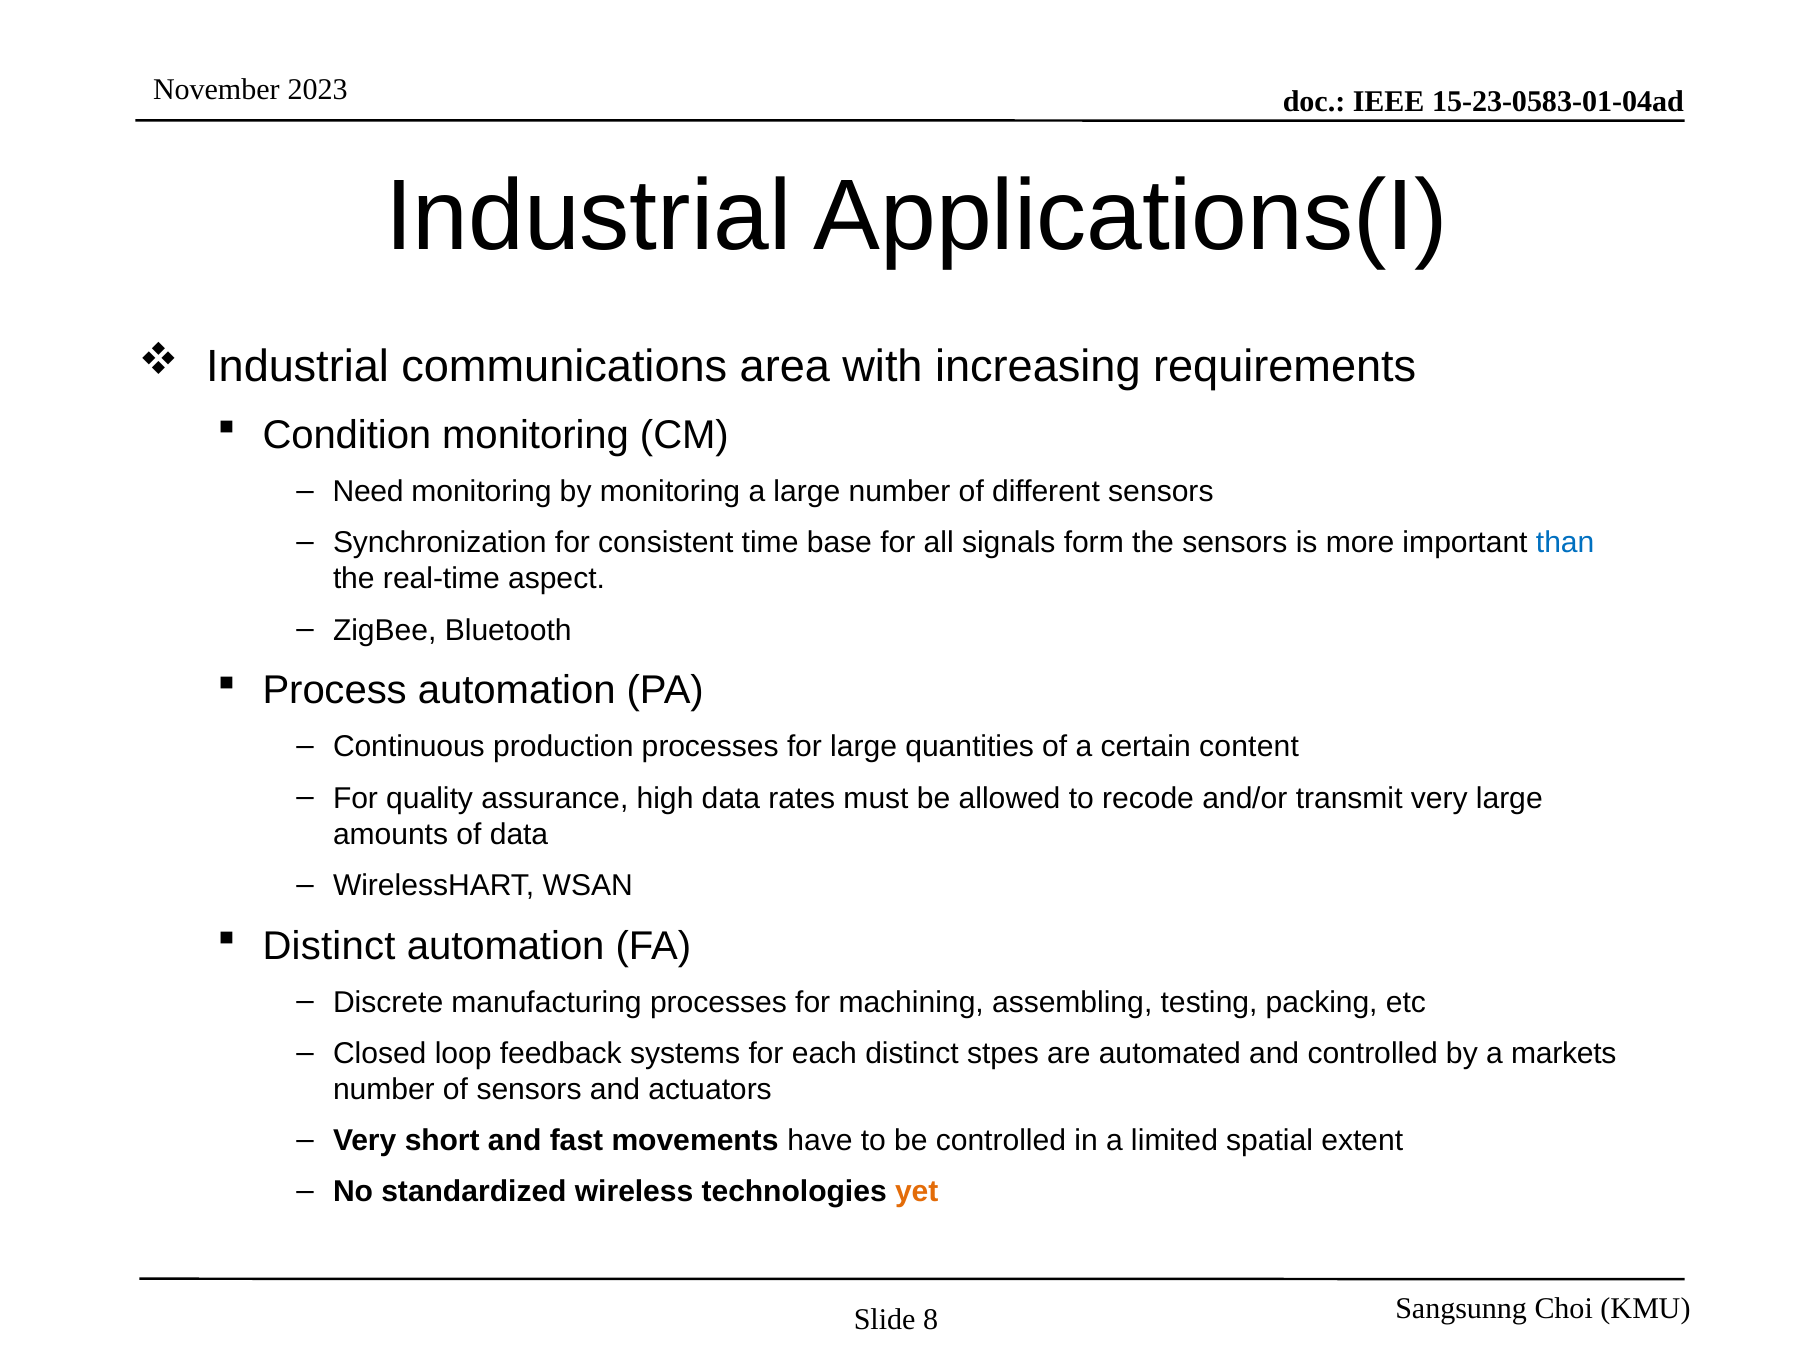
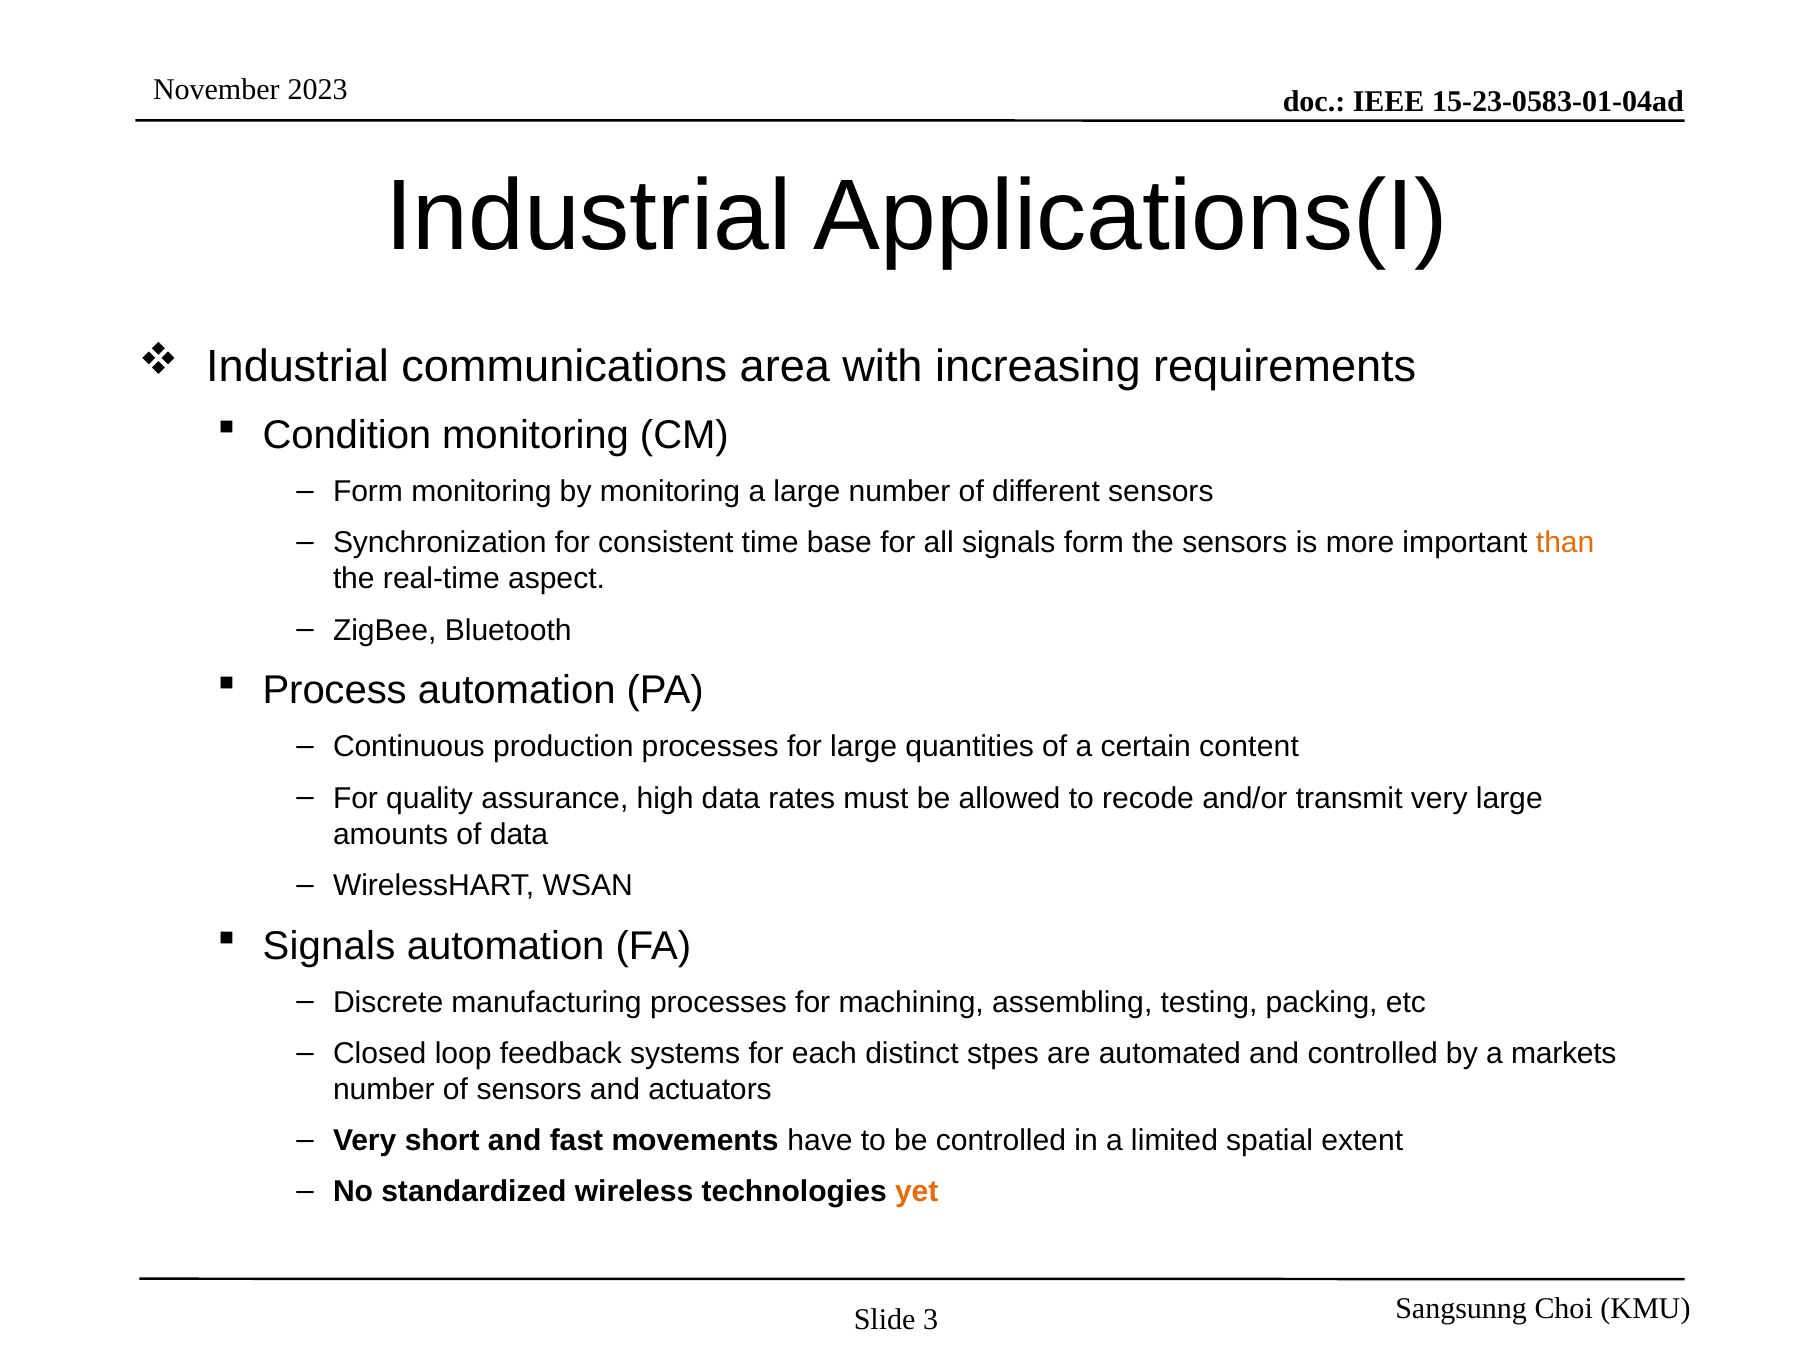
Need at (368, 492): Need -> Form
than colour: blue -> orange
Distinct at (329, 946): Distinct -> Signals
8: 8 -> 3
